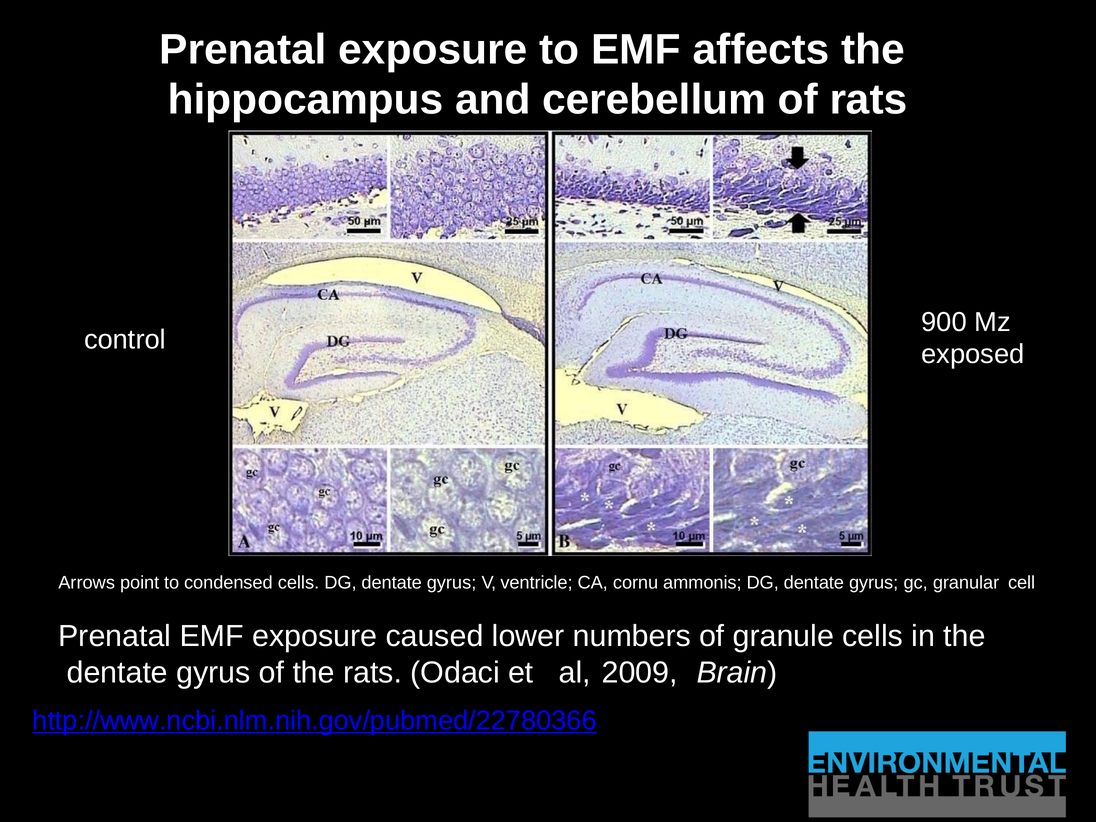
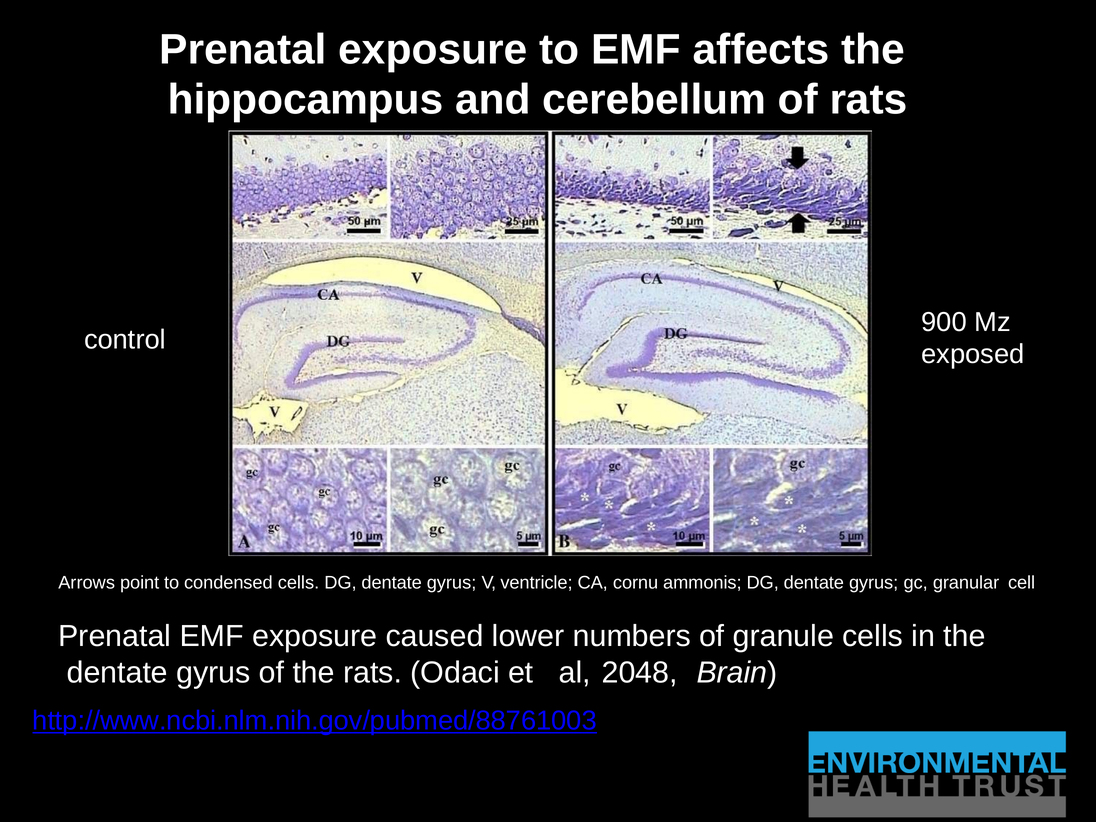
2009: 2009 -> 2048
http://www.ncbi.nlm.nih.gov/pubmed/22780366: http://www.ncbi.nlm.nih.gov/pubmed/22780366 -> http://www.ncbi.nlm.nih.gov/pubmed/88761003
